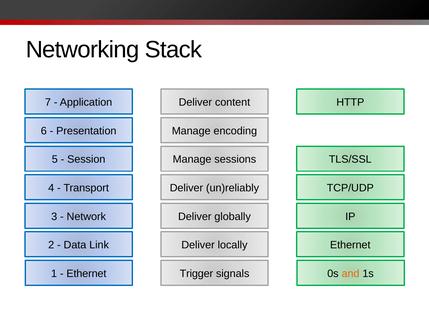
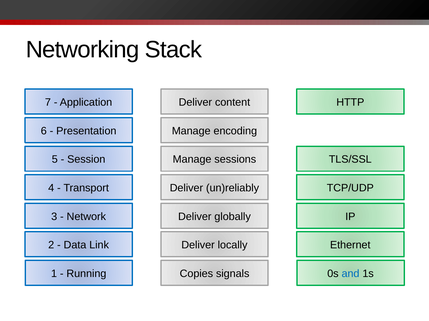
Ethernet at (86, 274): Ethernet -> Running
Trigger: Trigger -> Copies
and colour: orange -> blue
